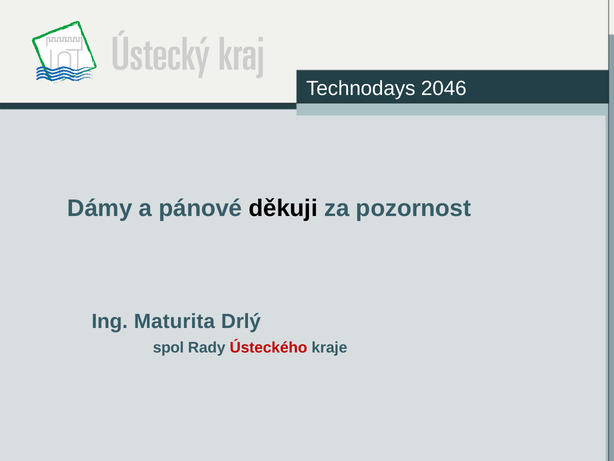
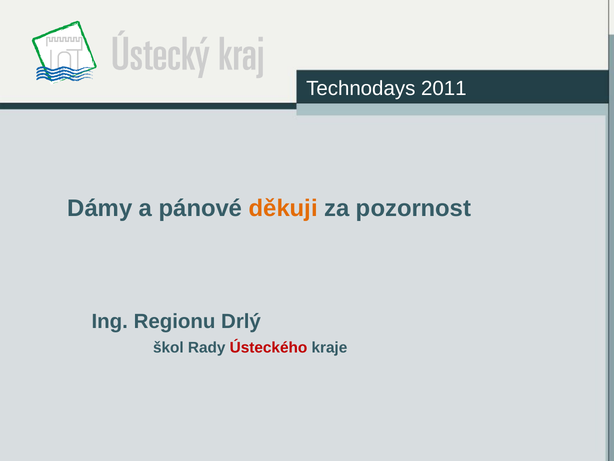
2046: 2046 -> 2011
děkuji colour: black -> orange
Maturita: Maturita -> Regionu
spol: spol -> škol
